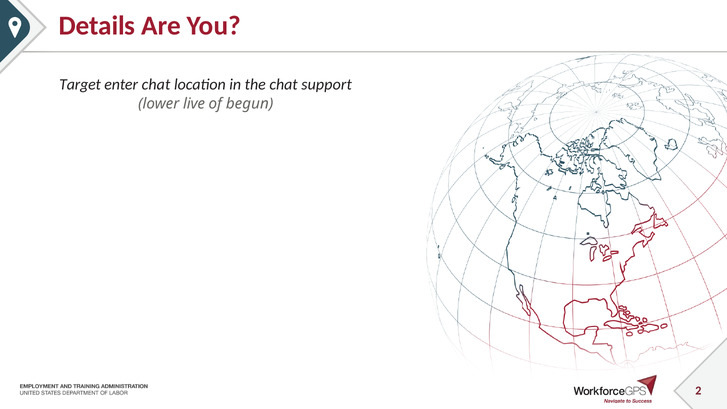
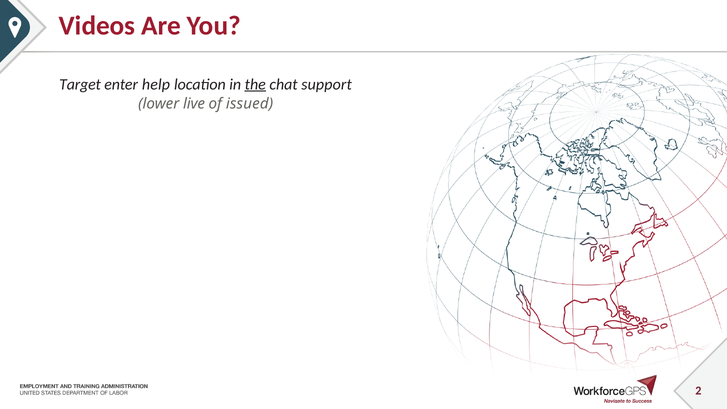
Details: Details -> Videos
enter chat: chat -> help
the underline: none -> present
begun: begun -> issued
